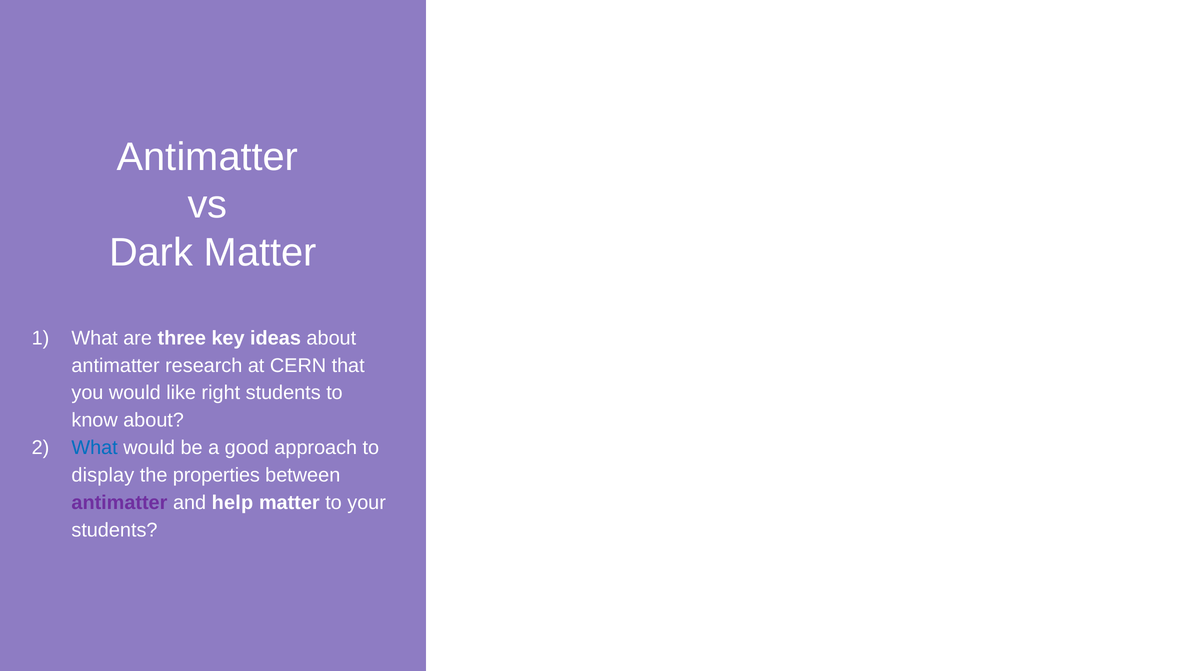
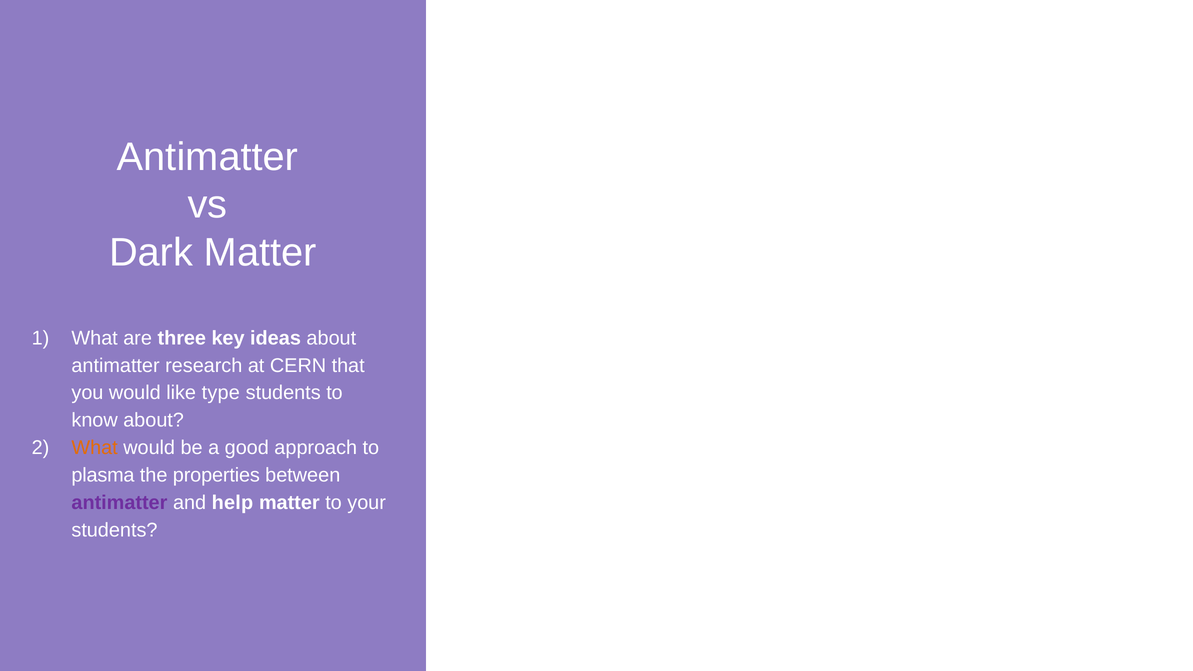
right: right -> type
What at (95, 448) colour: blue -> orange
display: display -> plasma
